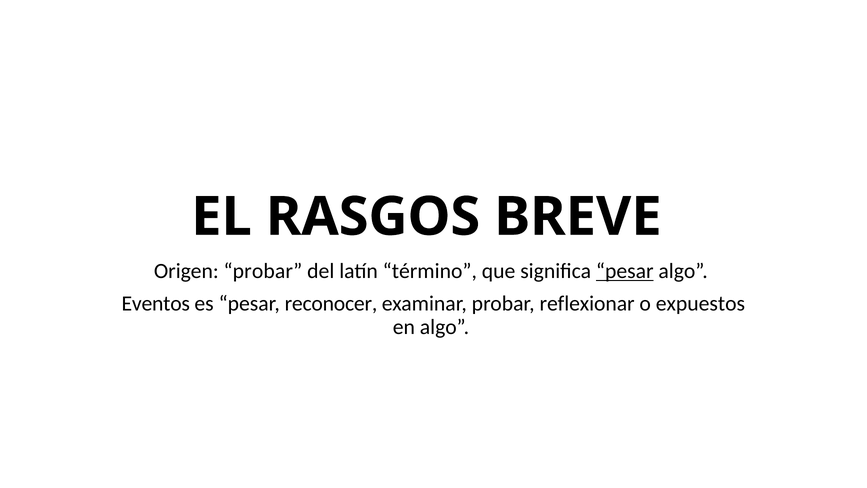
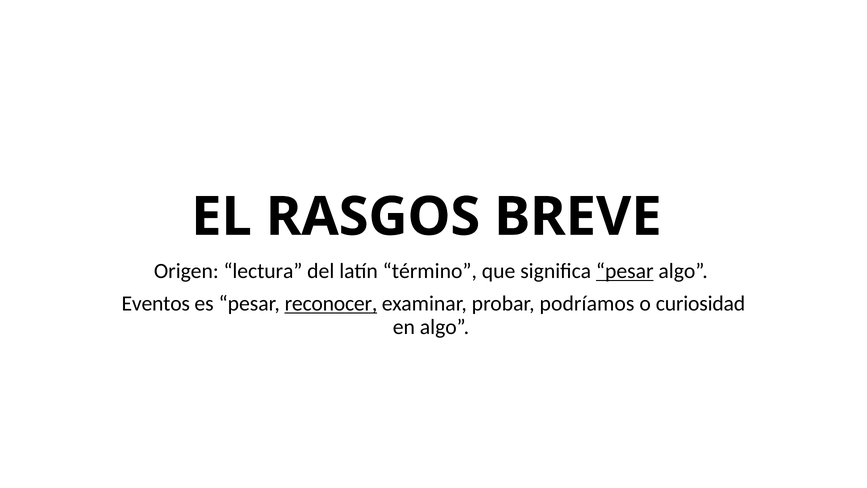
Origen probar: probar -> lectura
reconocer underline: none -> present
reflexionar: reflexionar -> podríamos
expuestos: expuestos -> curiosidad
